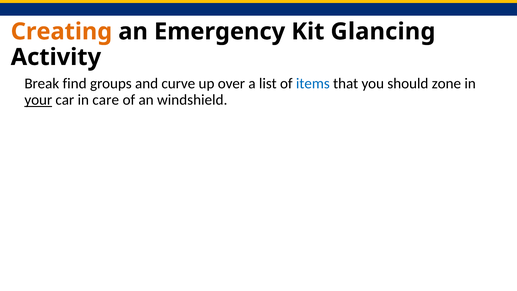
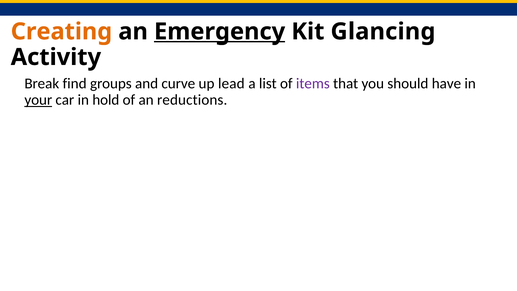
Emergency underline: none -> present
over: over -> lead
items colour: blue -> purple
zone: zone -> have
care: care -> hold
windshield: windshield -> reductions
